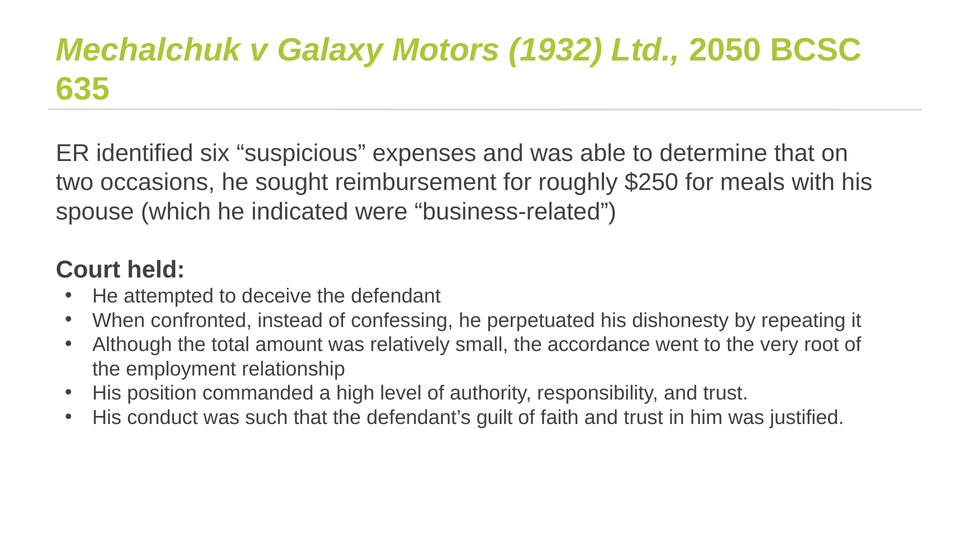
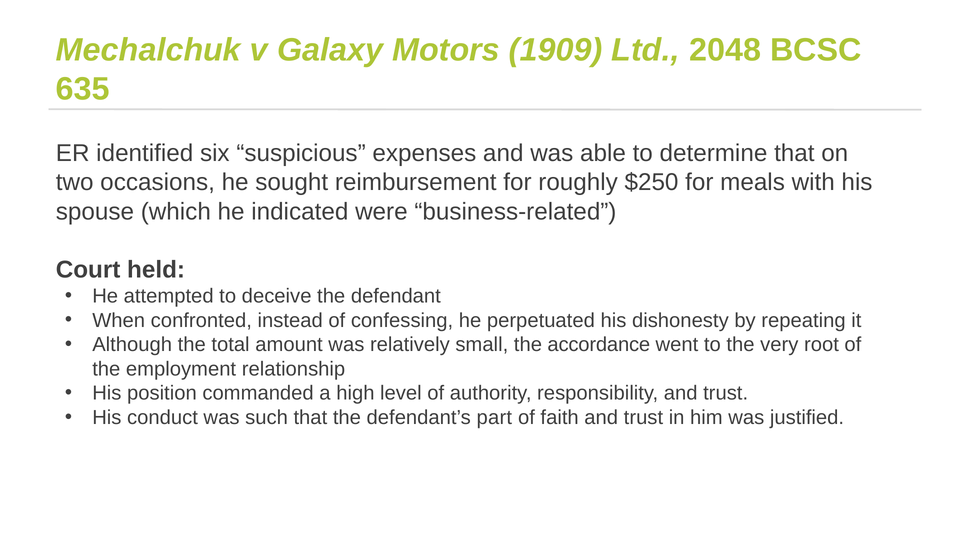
1932: 1932 -> 1909
2050: 2050 -> 2048
guilt: guilt -> part
